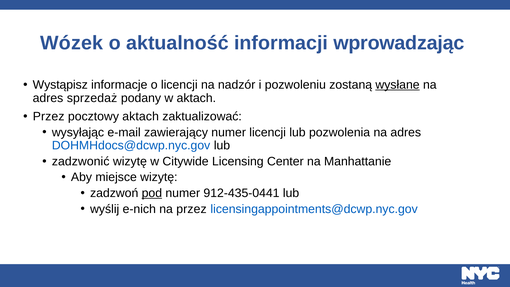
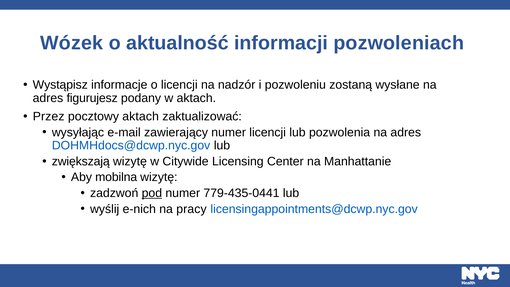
wprowadzając: wprowadzając -> pozwoleniach
wysłane underline: present -> none
sprzedaż: sprzedaż -> figurujesz
zadzwonić: zadzwonić -> zwiększają
miejsce: miejsce -> mobilna
912-435-0441: 912-435-0441 -> 779-435-0441
na przez: przez -> pracy
